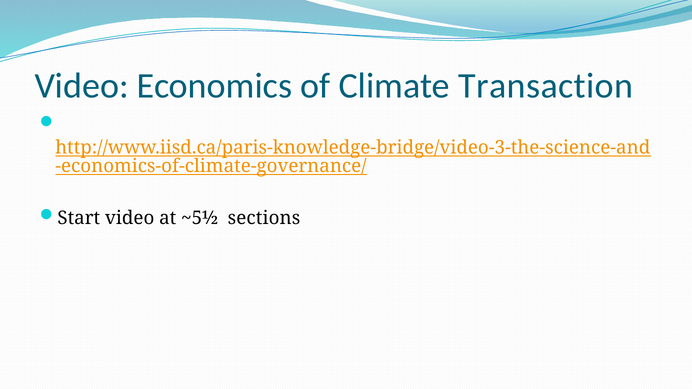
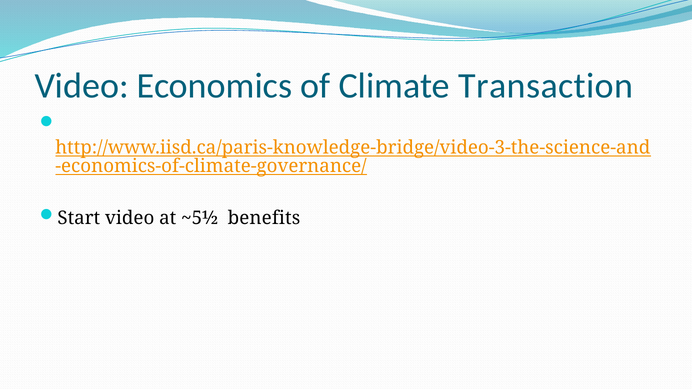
sections: sections -> benefits
